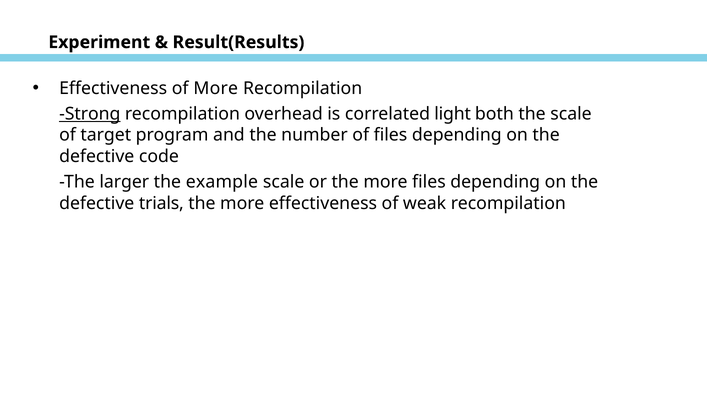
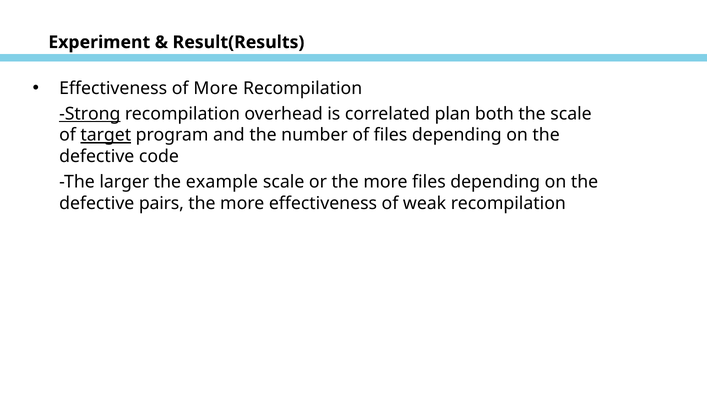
light: light -> plan
target underline: none -> present
trials: trials -> pairs
